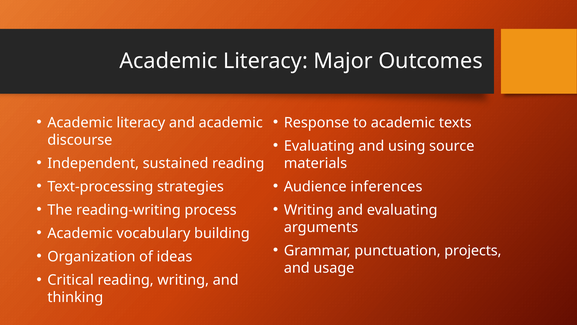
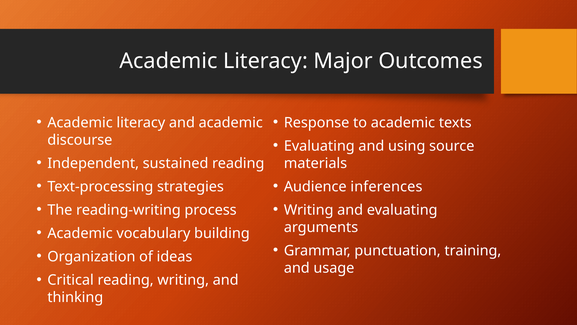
projects: projects -> training
